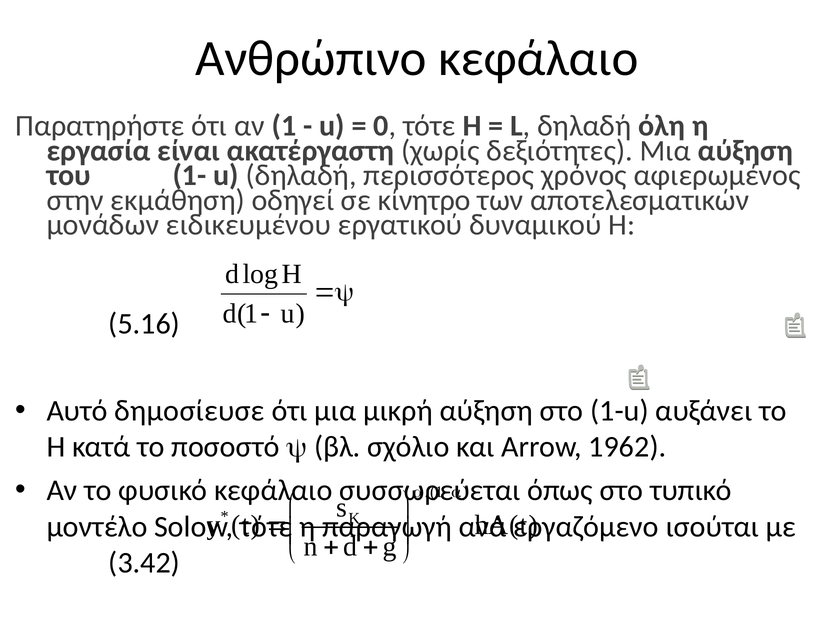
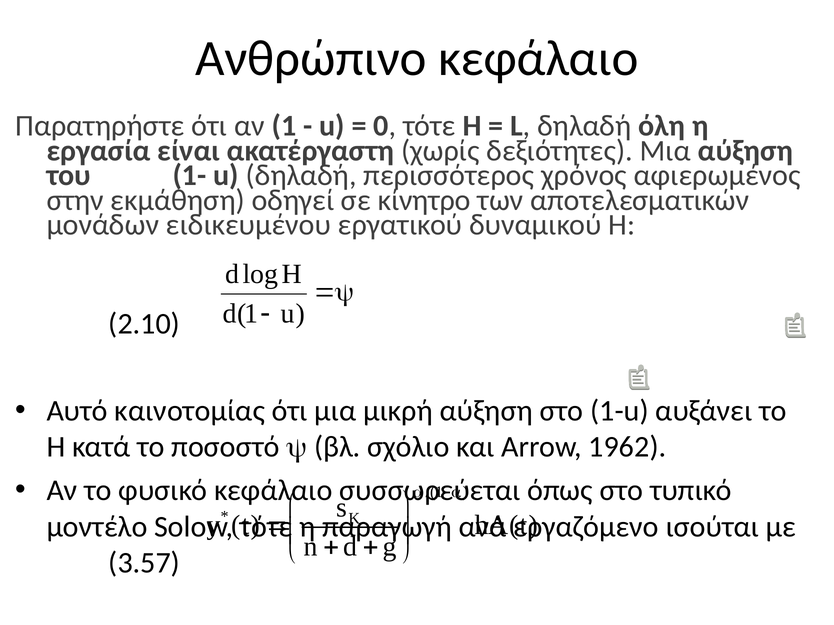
5.16: 5.16 -> 2.10
δημοσίευσε: δημοσίευσε -> καινοτομίας
3.42: 3.42 -> 3.57
